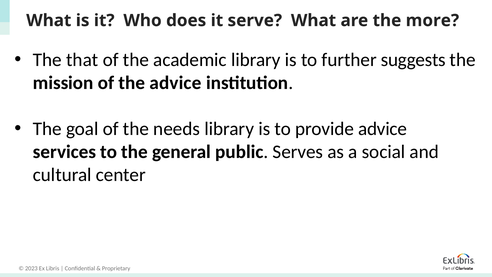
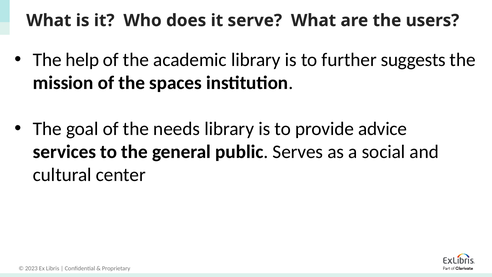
more: more -> users
that: that -> help
the advice: advice -> spaces
